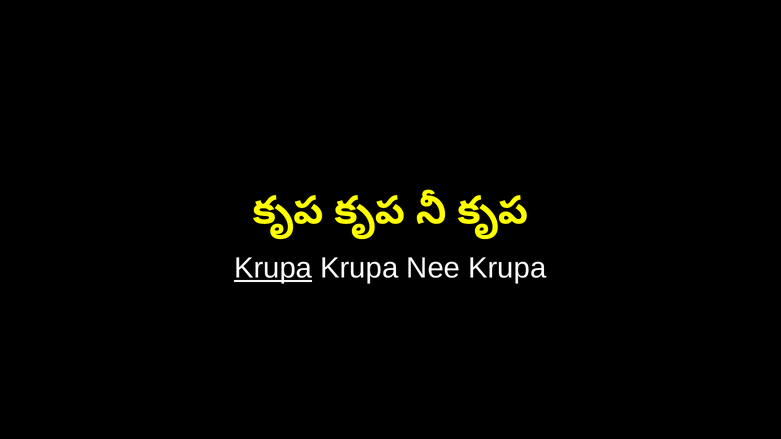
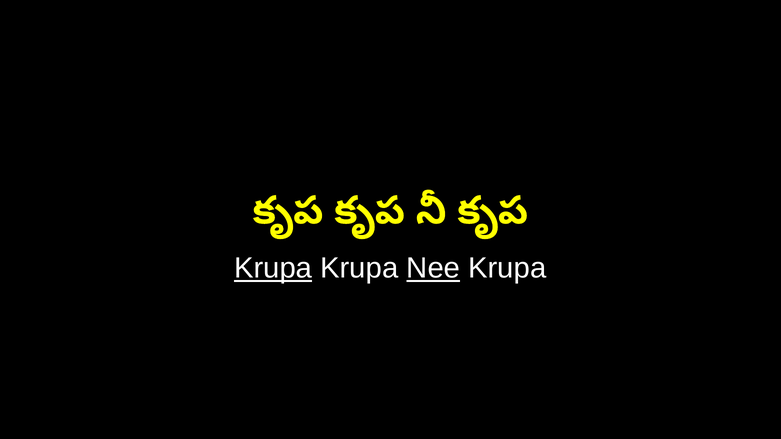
Nee underline: none -> present
